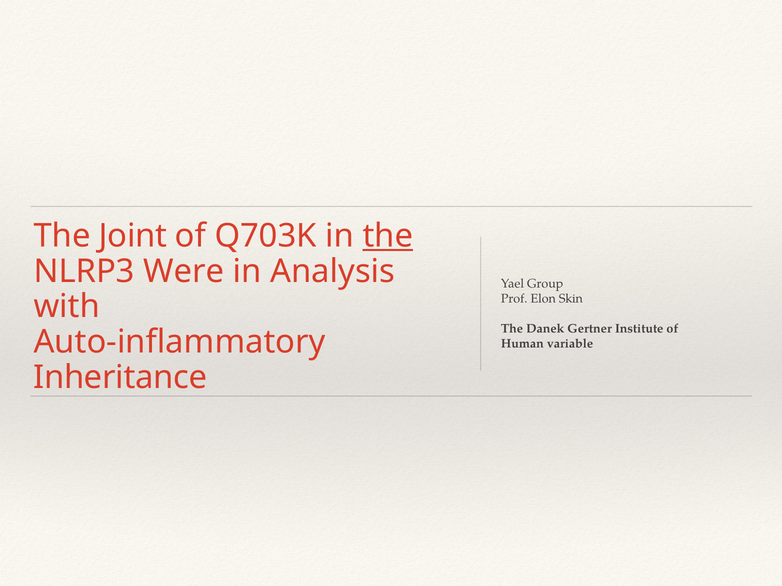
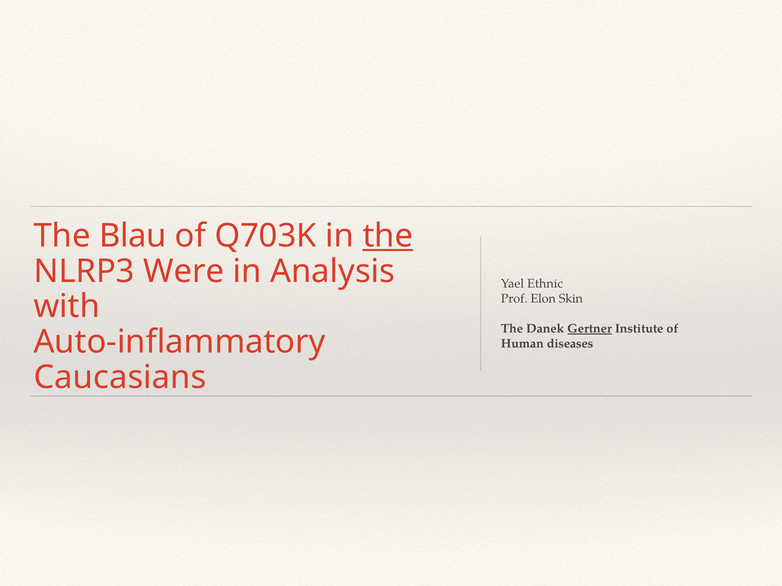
Joint: Joint -> Blau
Group: Group -> Ethnic
Gertner underline: none -> present
variable: variable -> diseases
Inheritance: Inheritance -> Caucasians
